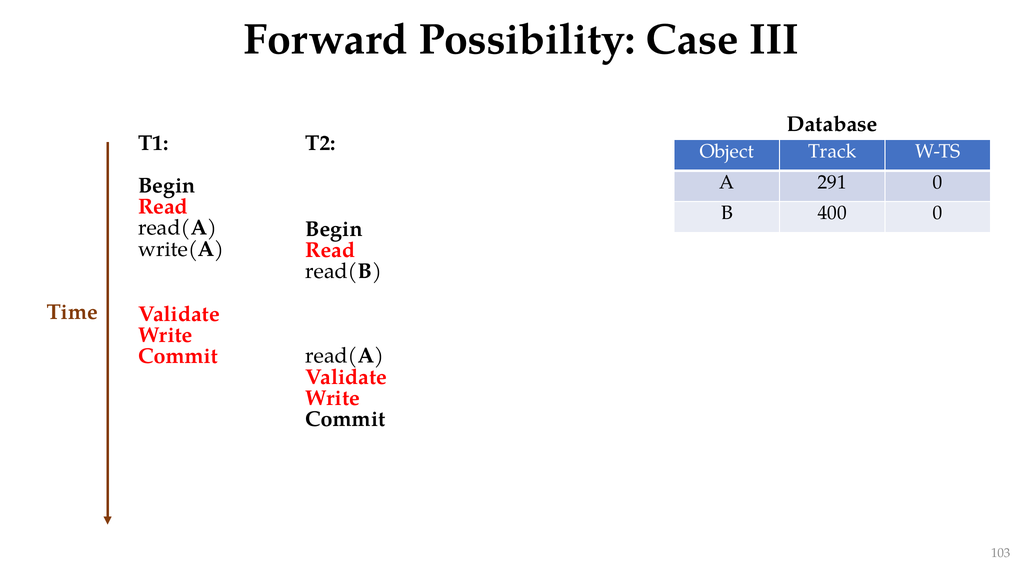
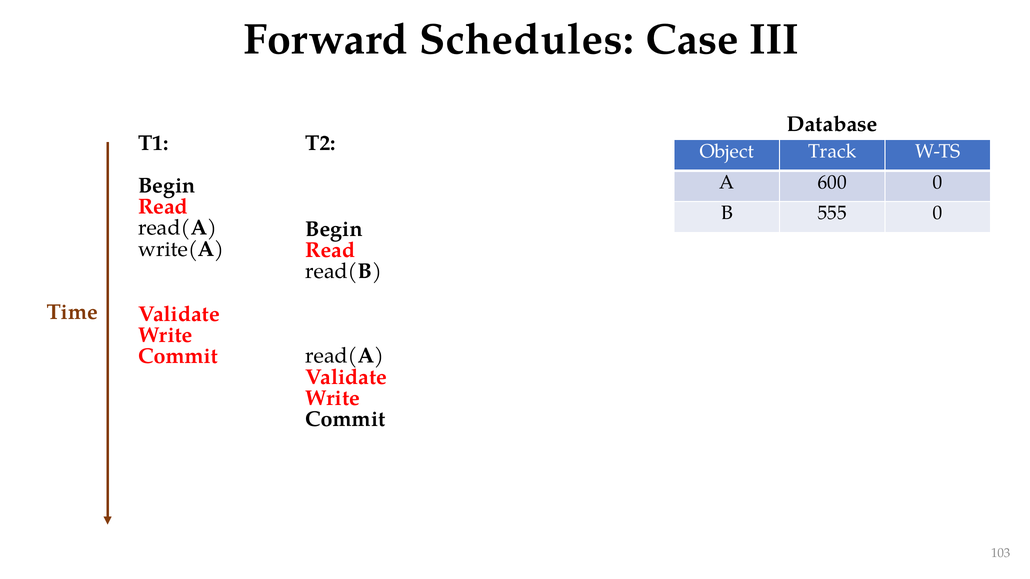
Possibility: Possibility -> Schedules
291: 291 -> 600
400: 400 -> 555
